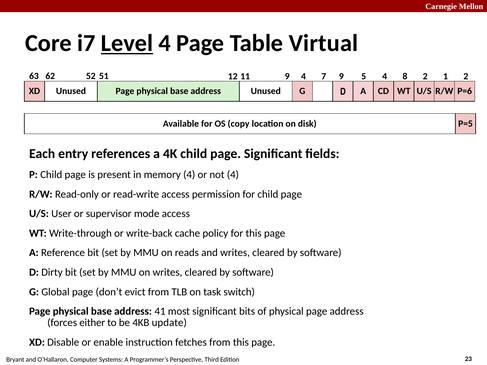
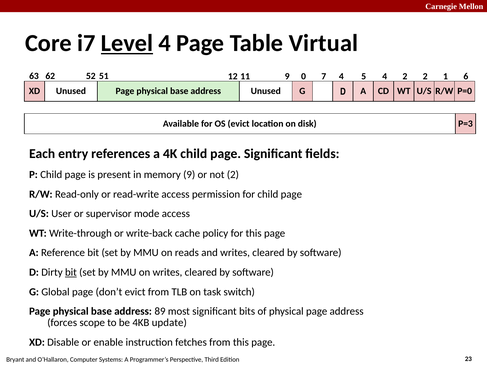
9 4: 4 -> 0
7 9: 9 -> 4
4 8: 8 -> 2
1 2: 2 -> 6
P=6: P=6 -> P=0
OS copy: copy -> evict
P=5: P=5 -> P=3
memory 4: 4 -> 9
not 4: 4 -> 2
bit at (71, 272) underline: none -> present
41: 41 -> 89
either: either -> scope
